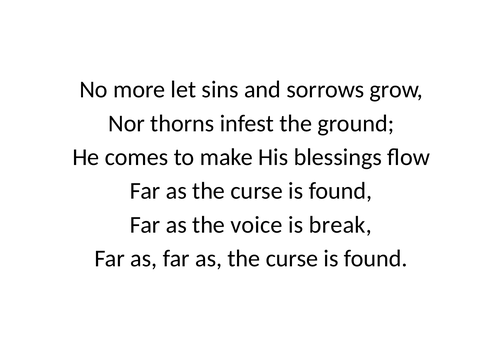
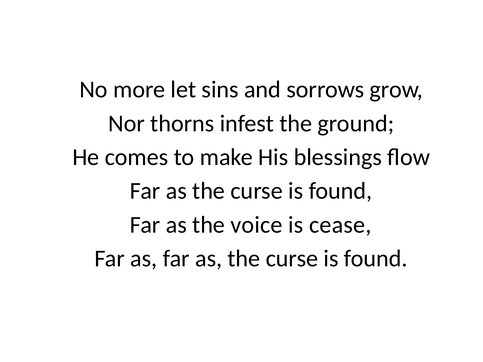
break: break -> cease
